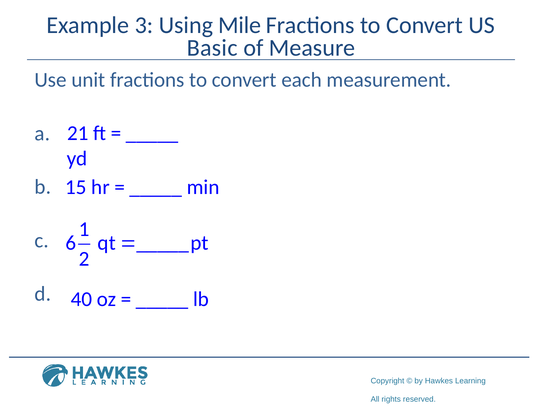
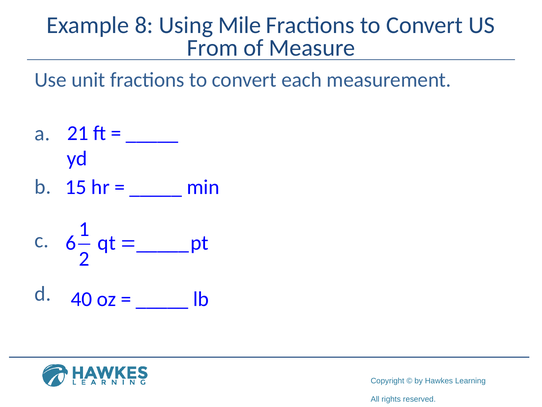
3: 3 -> 8
Basic: Basic -> From
